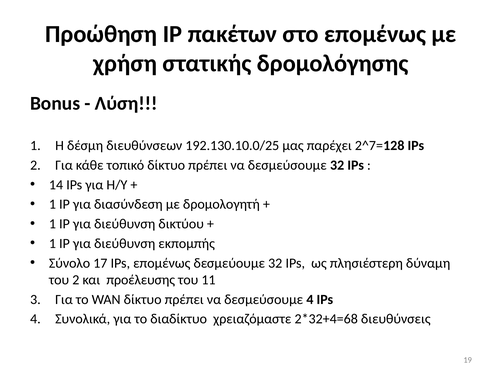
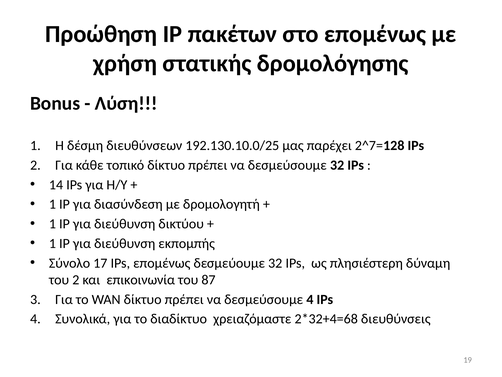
προέλευσης: προέλευσης -> επικοινωνία
11: 11 -> 87
